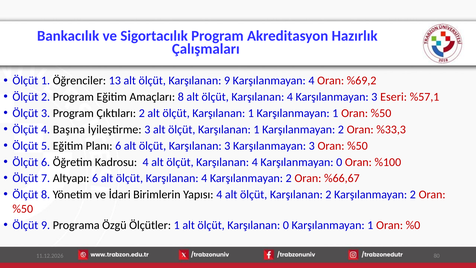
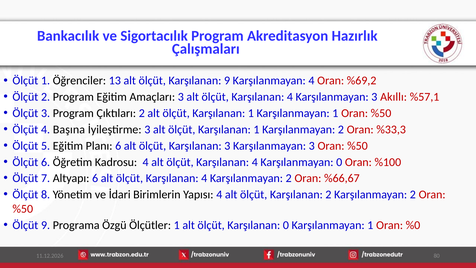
Amaçları 8: 8 -> 3
Eseri: Eseri -> Akıllı
